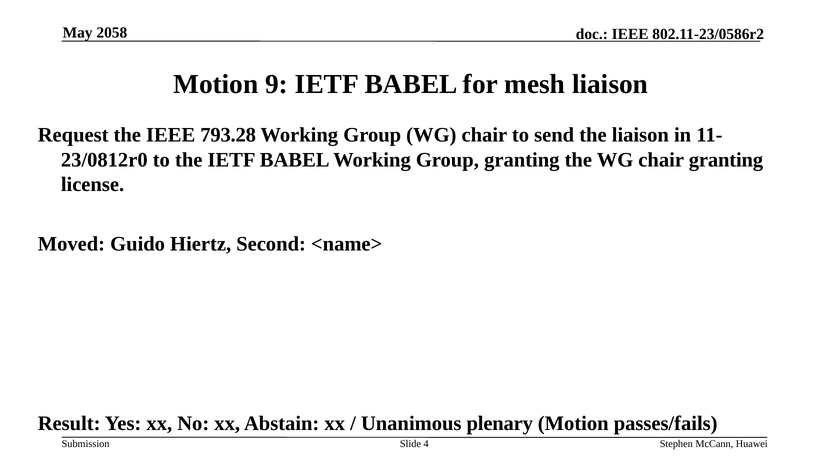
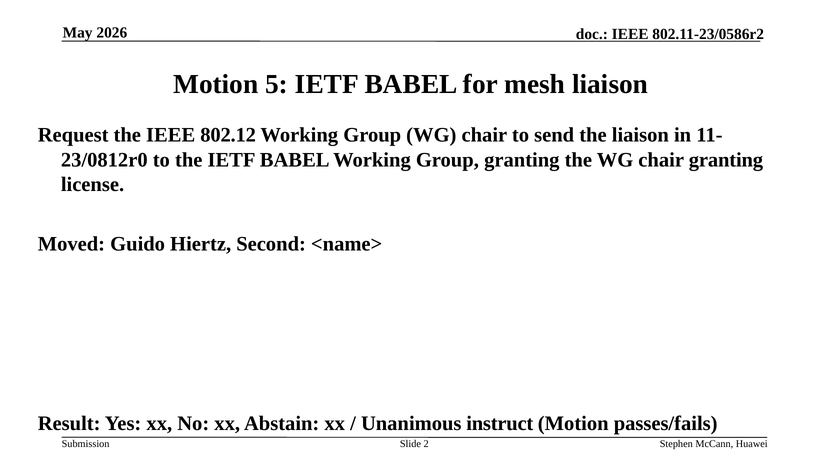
2058: 2058 -> 2026
9: 9 -> 5
793.28: 793.28 -> 802.12
plenary: plenary -> instruct
4: 4 -> 2
